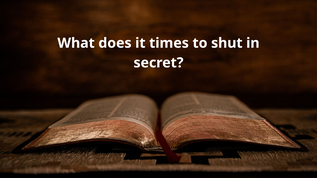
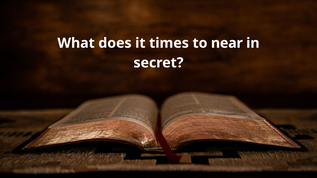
shut: shut -> near
